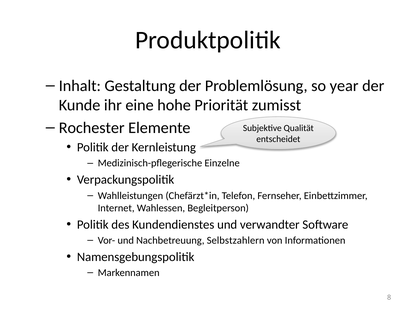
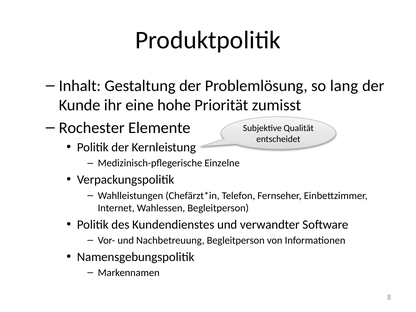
year: year -> lang
Nachbetreuung Selbstzahlern: Selbstzahlern -> Begleitperson
